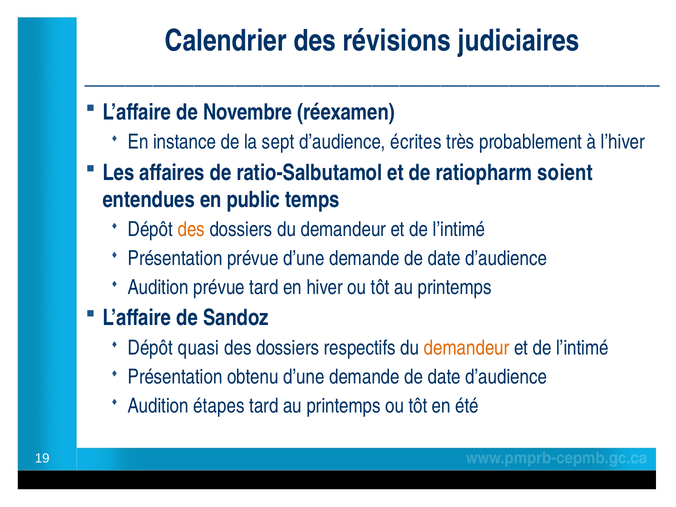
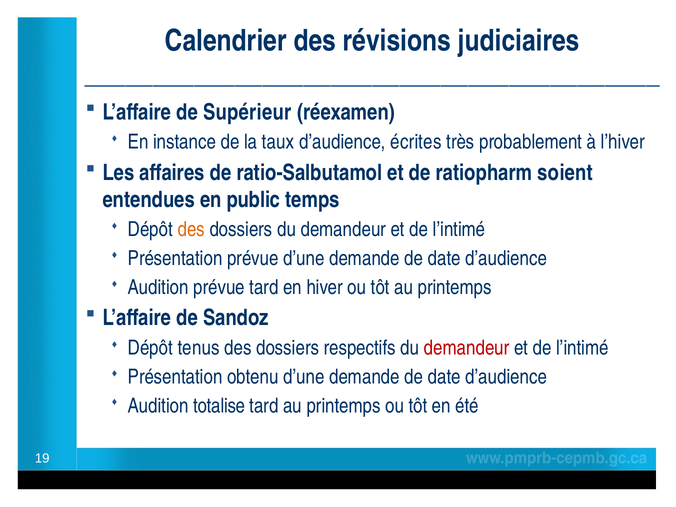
Novembre: Novembre -> Supérieur
sept: sept -> taux
quasi: quasi -> tenus
demandeur at (467, 348) colour: orange -> red
étapes: étapes -> totalise
